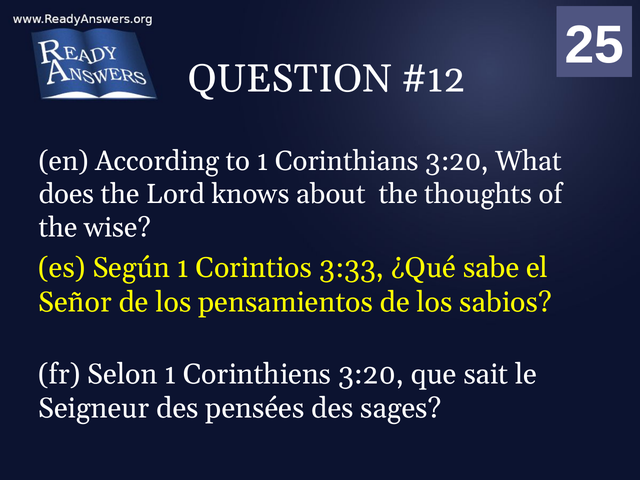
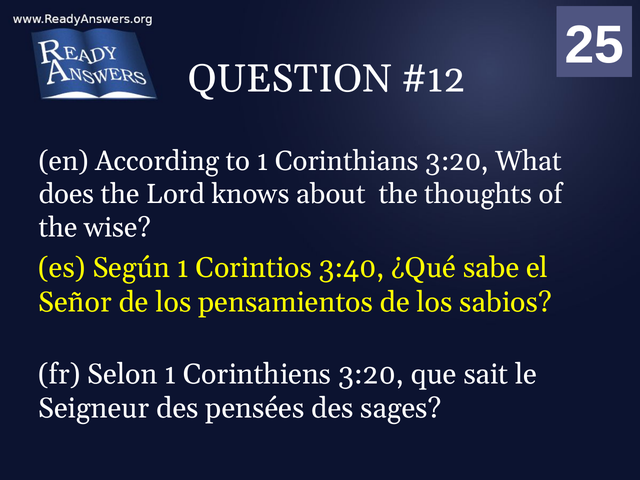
3:33: 3:33 -> 3:40
